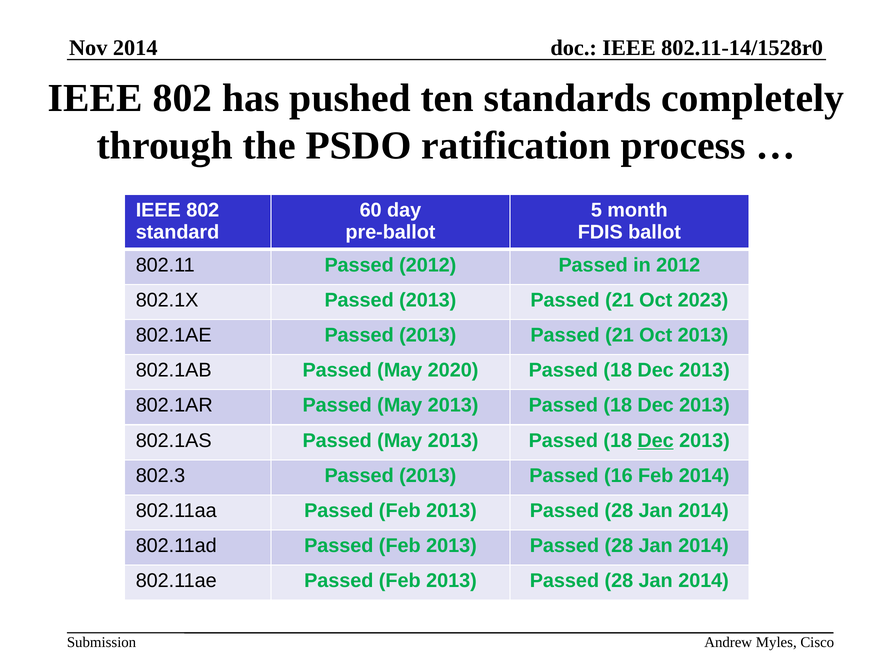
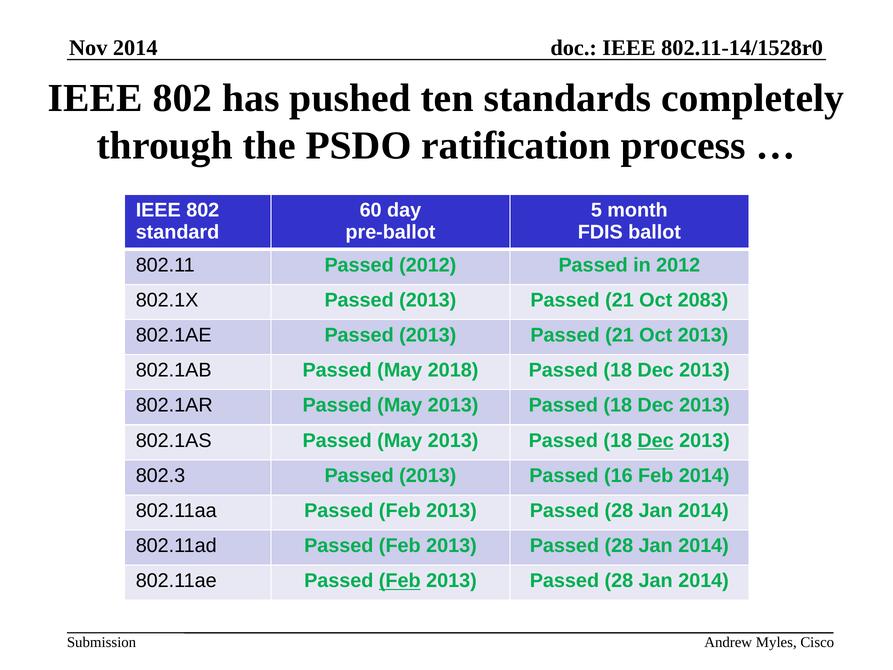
2023: 2023 -> 2083
2020: 2020 -> 2018
Feb at (400, 581) underline: none -> present
